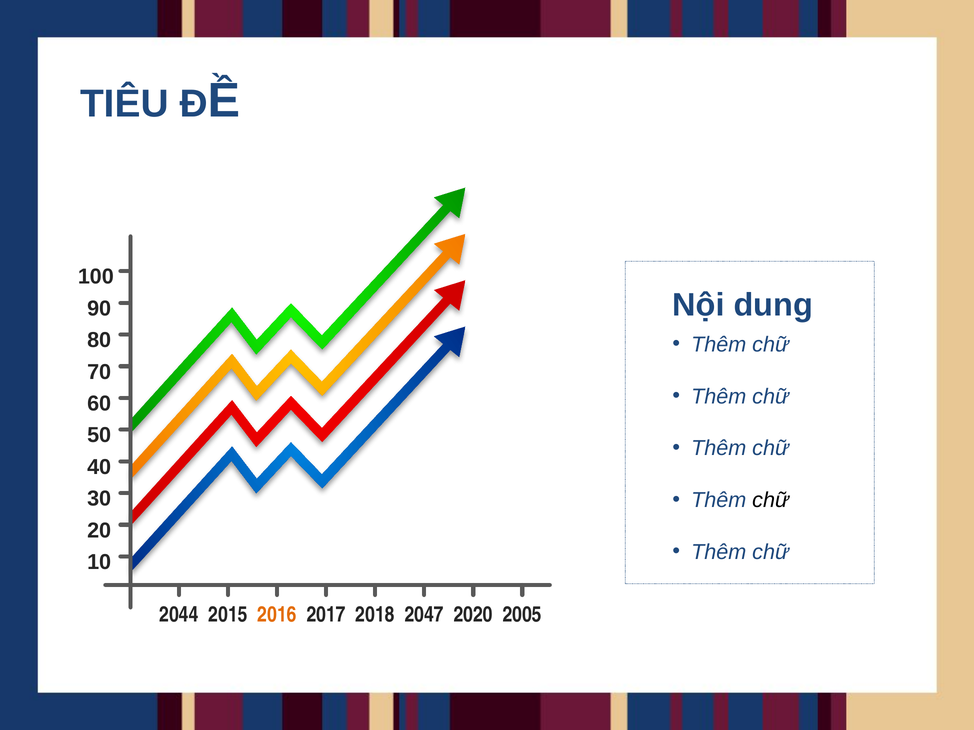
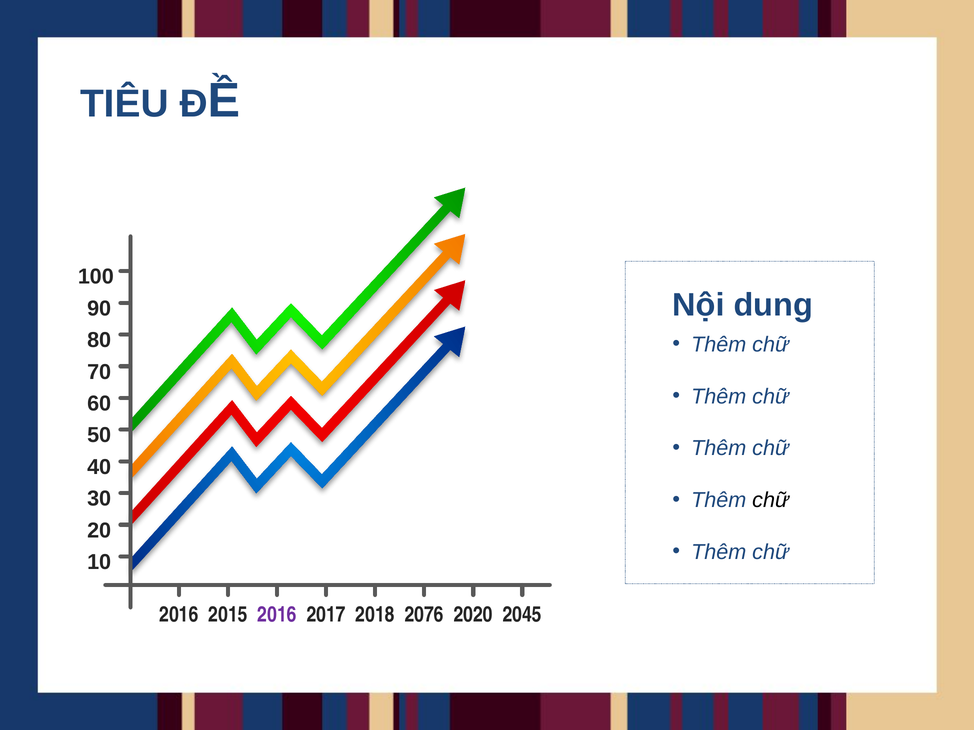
2044 at (179, 615): 2044 -> 2016
2016 at (277, 615) colour: orange -> purple
2047: 2047 -> 2076
2005: 2005 -> 2045
